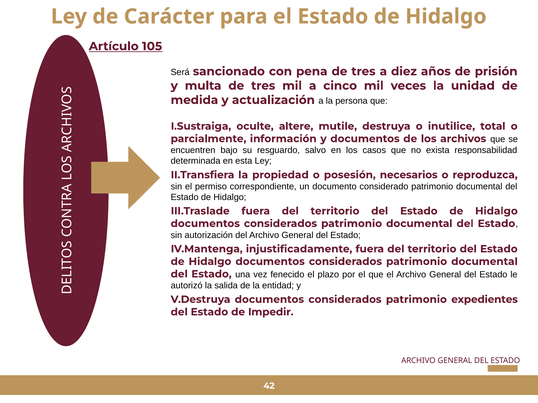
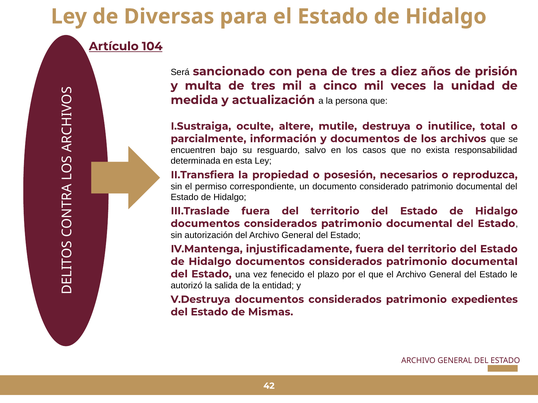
Carácter: Carácter -> Diversas
105: 105 -> 104
Impedir: Impedir -> Mismas
